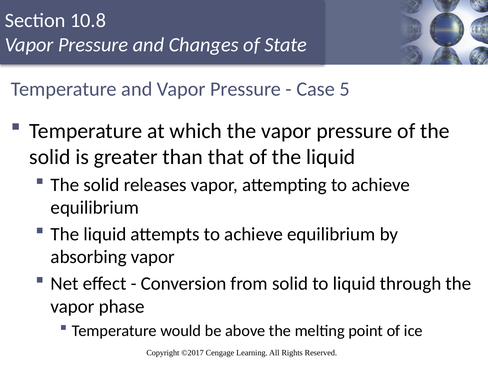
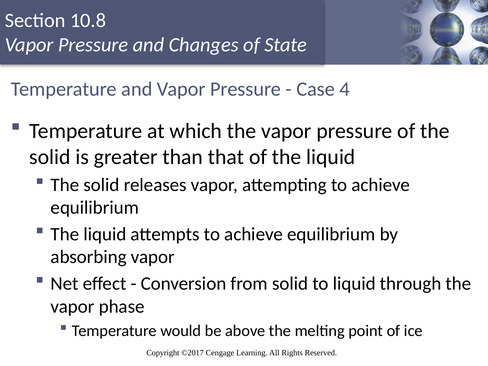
5: 5 -> 4
